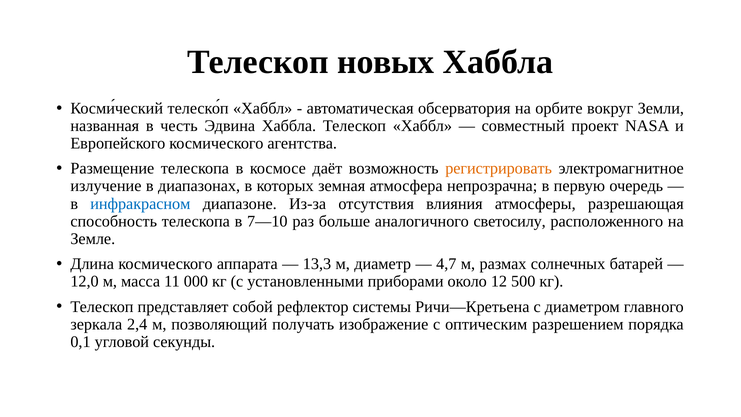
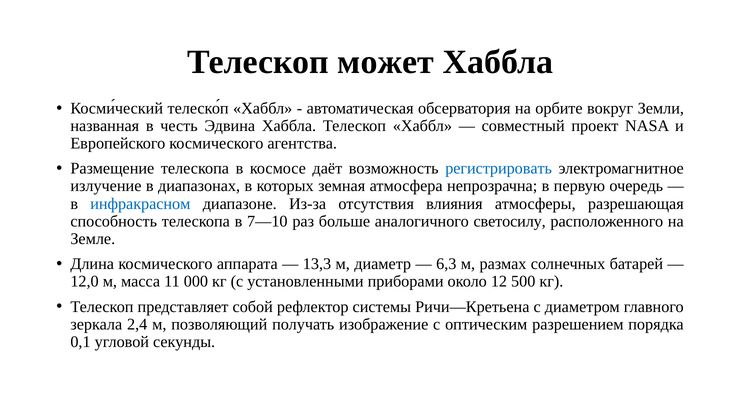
новых: новых -> может
регистрировать colour: orange -> blue
4,7: 4,7 -> 6,3
